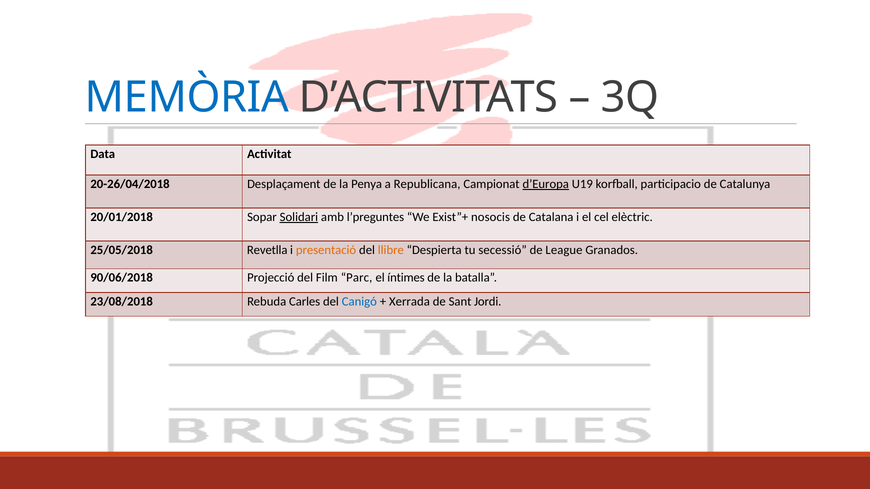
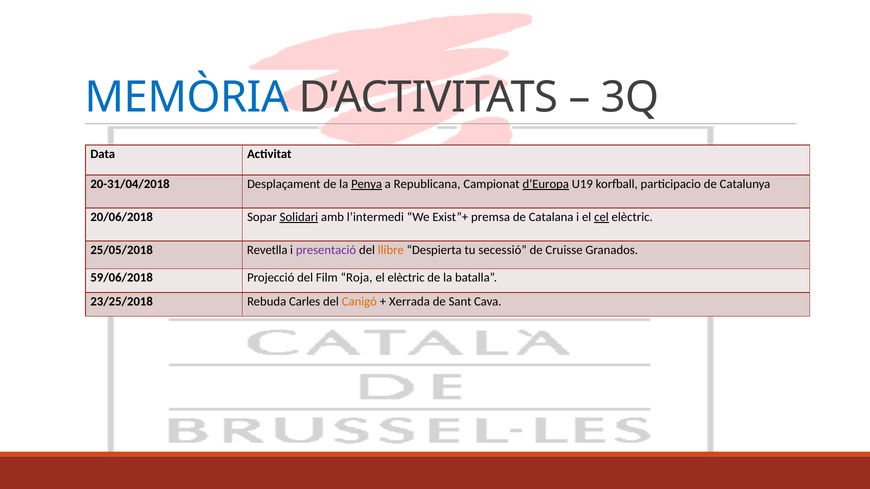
20-26/04/2018: 20-26/04/2018 -> 20-31/04/2018
Penya underline: none -> present
20/01/2018: 20/01/2018 -> 20/06/2018
l’preguntes: l’preguntes -> l’intermedi
nosocis: nosocis -> premsa
cel underline: none -> present
presentació colour: orange -> purple
League: League -> Cruisse
90/06/2018: 90/06/2018 -> 59/06/2018
Parc: Parc -> Roja
el íntimes: íntimes -> elèctric
23/08/2018: 23/08/2018 -> 23/25/2018
Canigó colour: blue -> orange
Jordi: Jordi -> Cava
